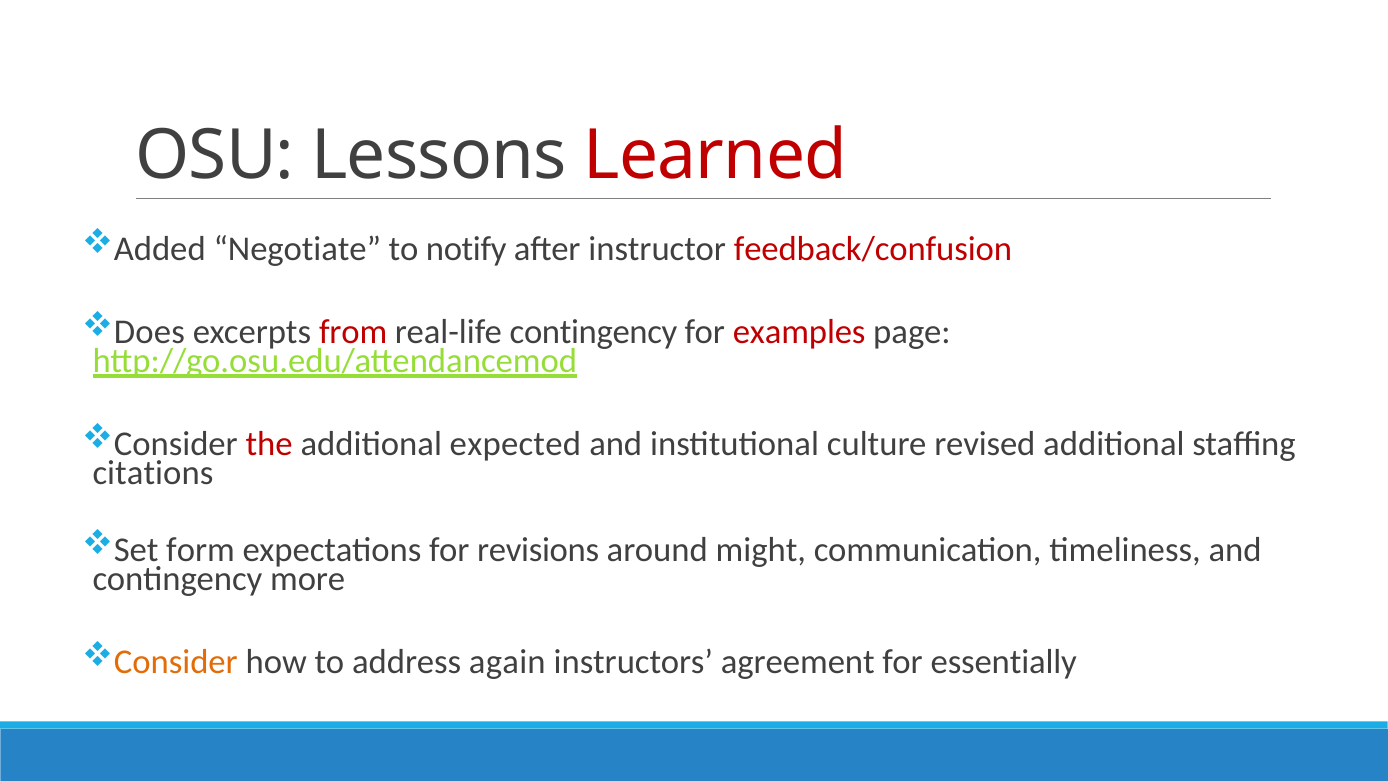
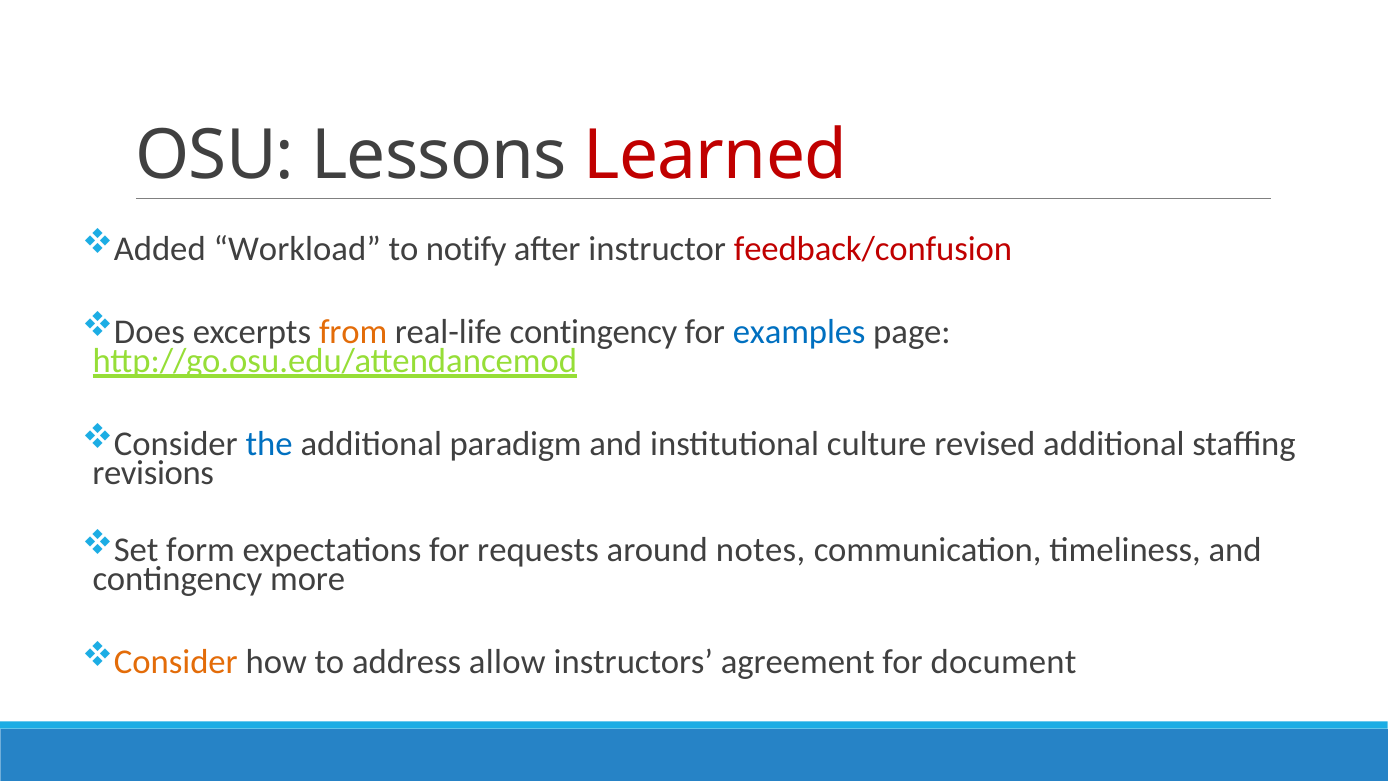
Negotiate: Negotiate -> Workload
from colour: red -> orange
examples colour: red -> blue
the colour: red -> blue
expected: expected -> paradigm
citations: citations -> revisions
revisions: revisions -> requests
might: might -> notes
again: again -> allow
essentially: essentially -> document
